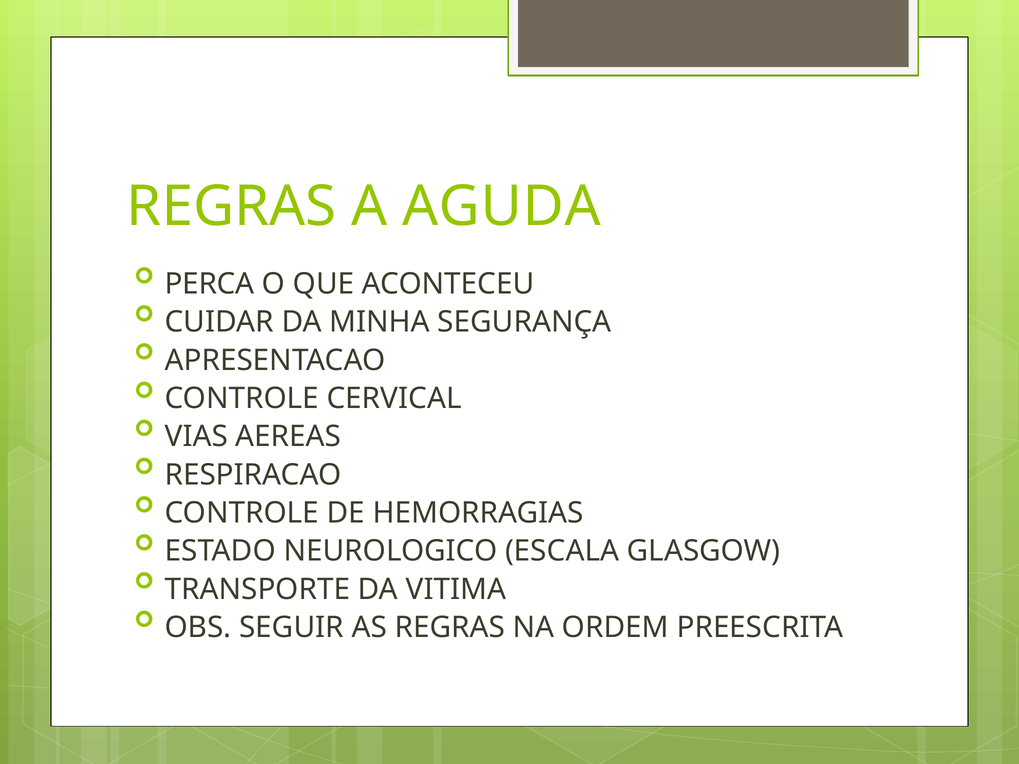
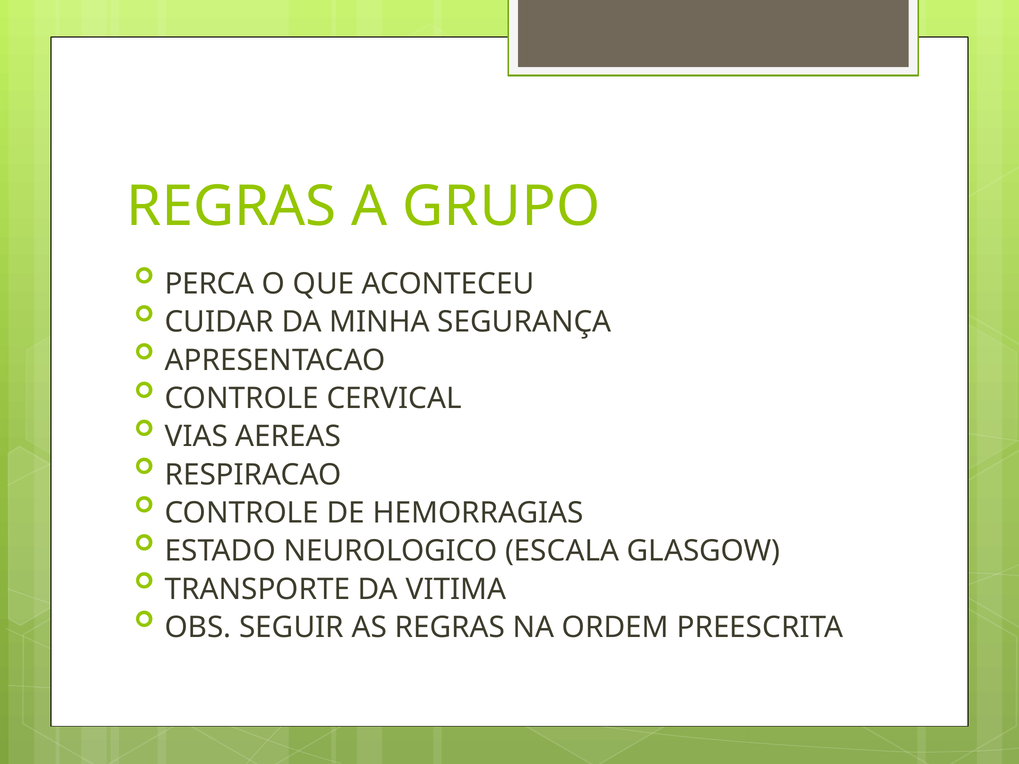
AGUDA: AGUDA -> GRUPO
